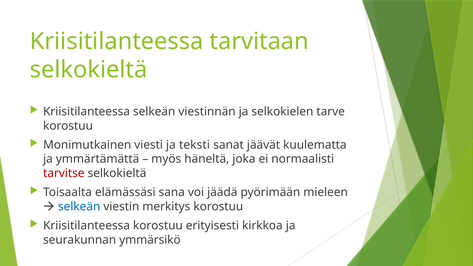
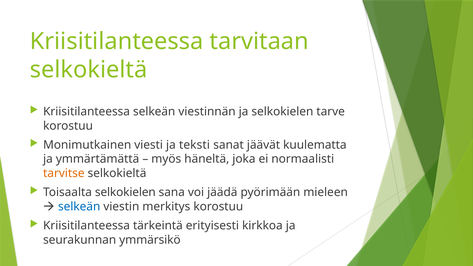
tarvitse colour: red -> orange
Toisaalta elämässäsi: elämässäsi -> selkokielen
Kriisitilanteessa korostuu: korostuu -> tärkeintä
